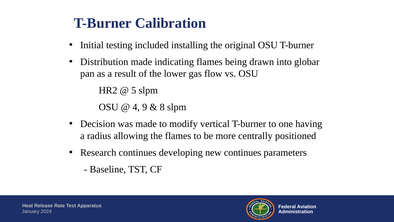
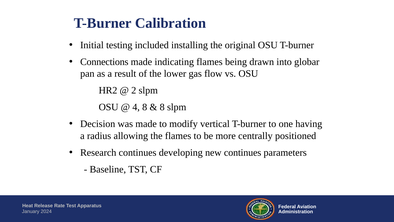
Distribution: Distribution -> Connections
5: 5 -> 2
4 9: 9 -> 8
